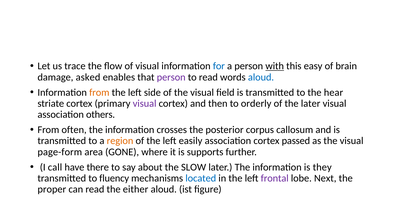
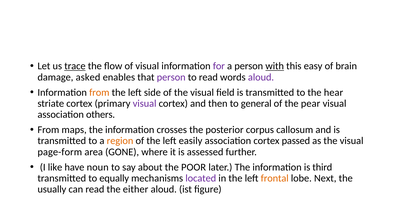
trace underline: none -> present
for colour: blue -> purple
aloud at (261, 77) colour: blue -> purple
orderly: orderly -> general
the later: later -> pear
often: often -> maps
supports: supports -> assessed
call: call -> like
there: there -> noun
SLOW: SLOW -> POOR
they: they -> third
fluency: fluency -> equally
located colour: blue -> purple
frontal colour: purple -> orange
proper: proper -> usually
